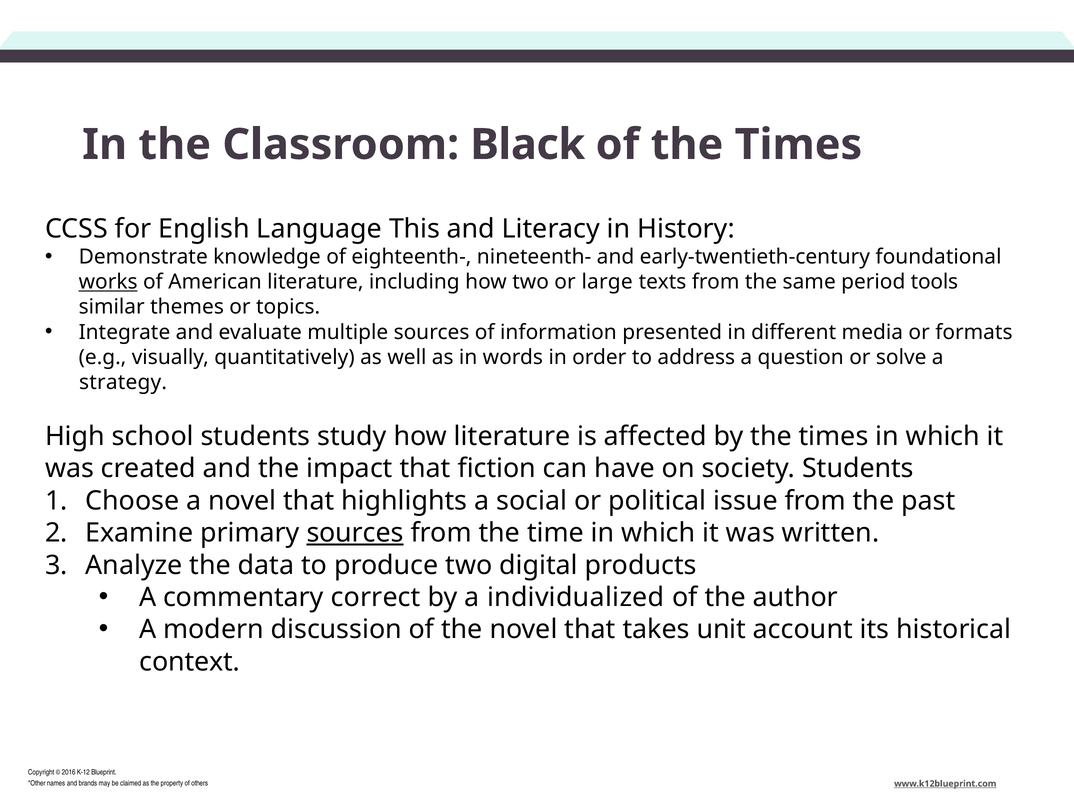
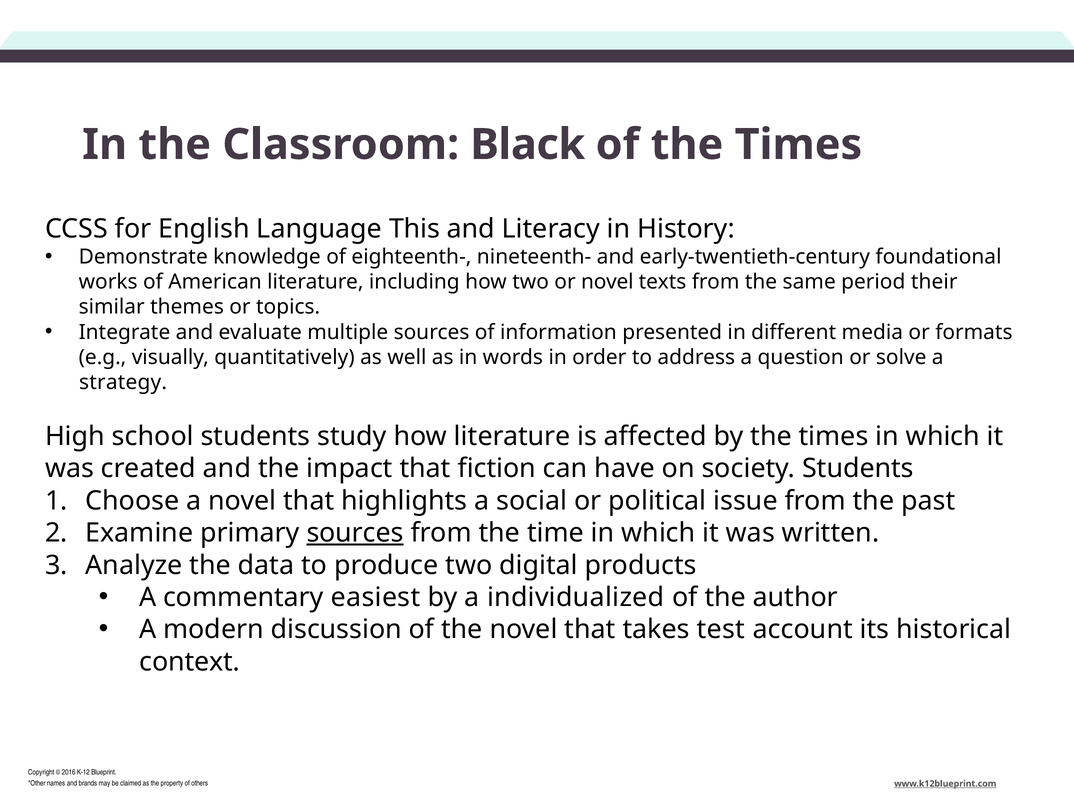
works underline: present -> none
or large: large -> novel
tools: tools -> their
correct: correct -> easiest
unit: unit -> test
